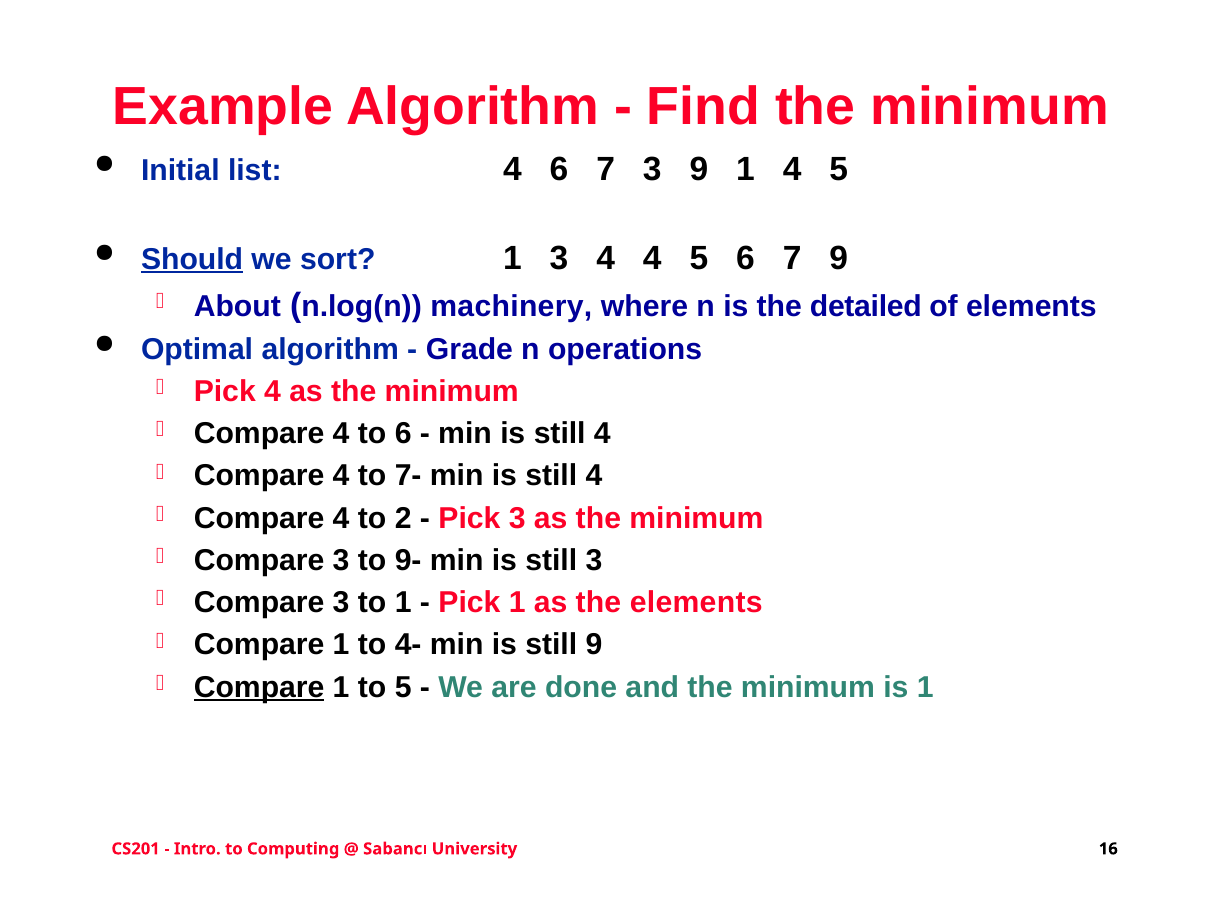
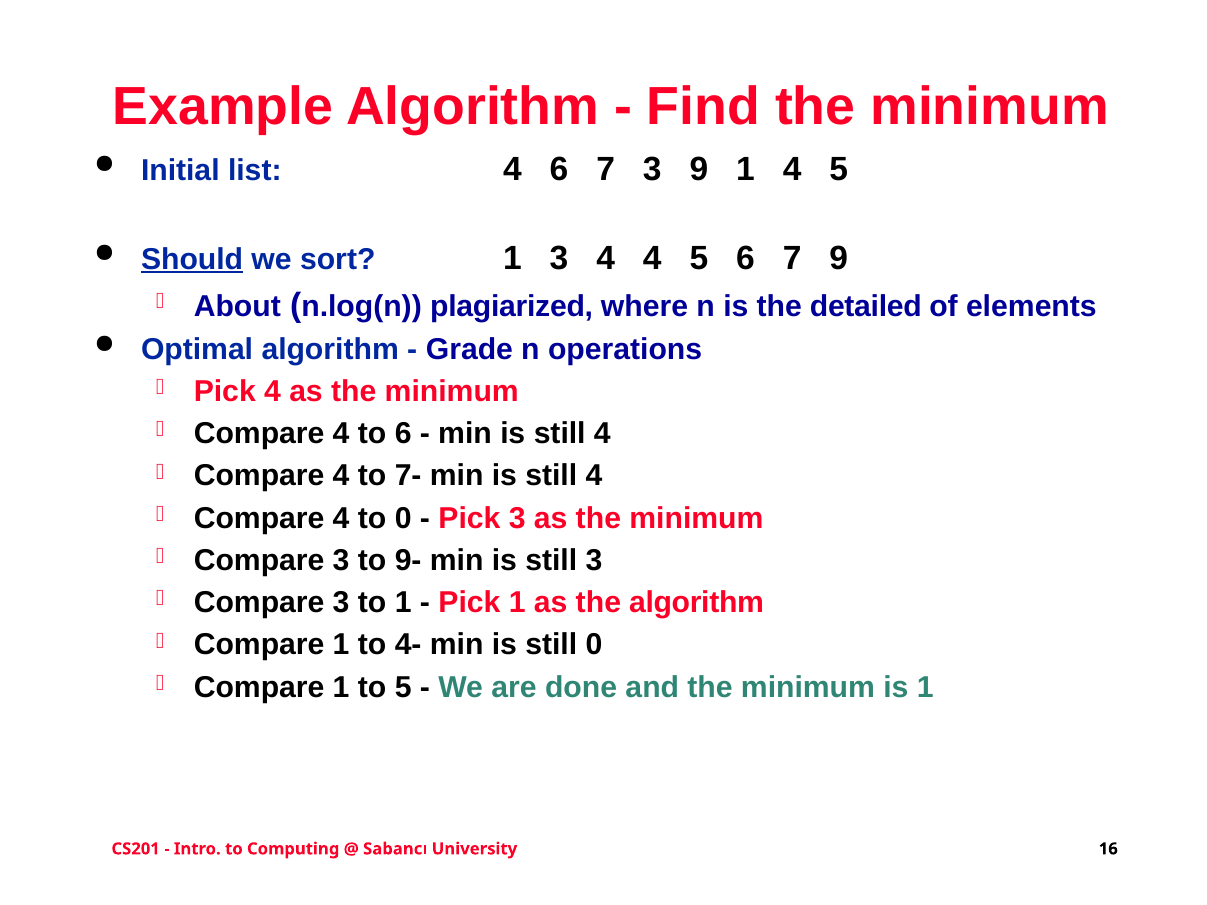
machinery: machinery -> plagiarized
to 2: 2 -> 0
the elements: elements -> algorithm
still 9: 9 -> 0
Compare at (259, 687) underline: present -> none
